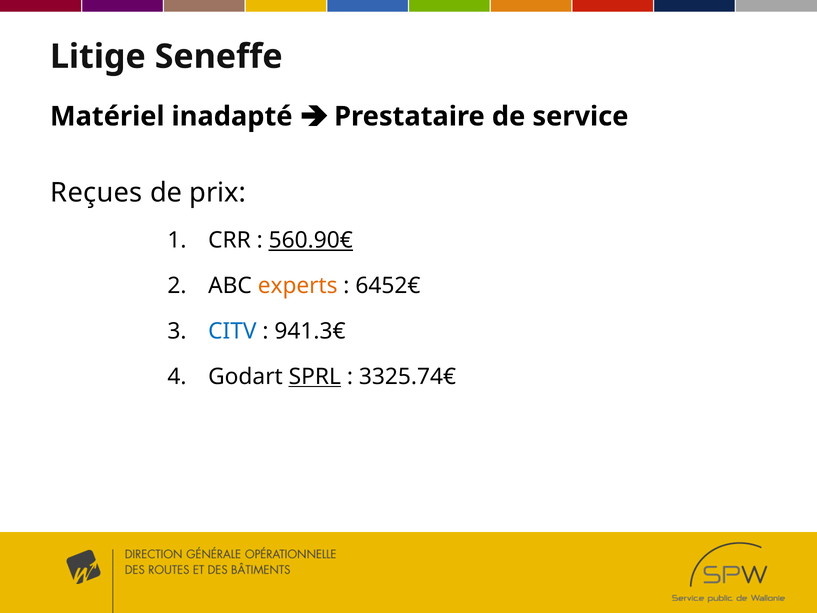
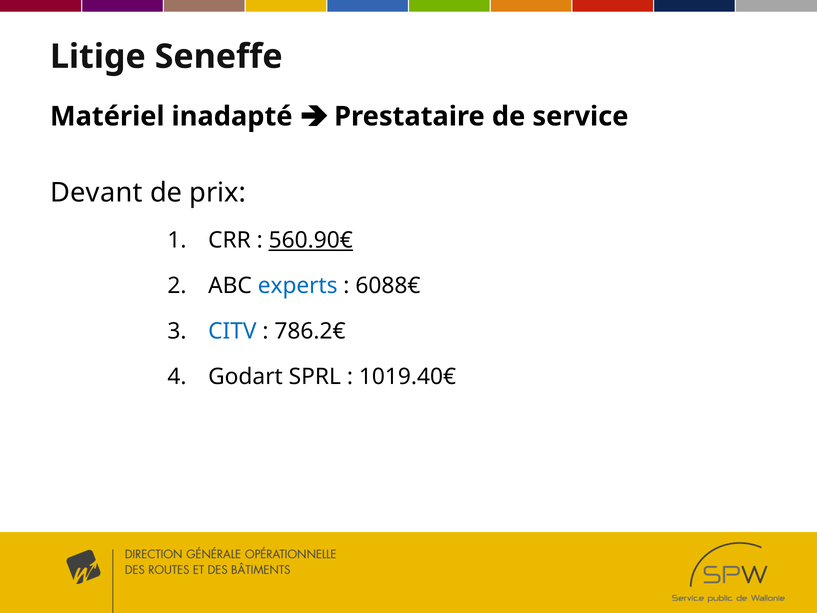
Reçues: Reçues -> Devant
experts colour: orange -> blue
6452€: 6452€ -> 6088€
941.3€: 941.3€ -> 786.2€
SPRL underline: present -> none
3325.74€: 3325.74€ -> 1019.40€
